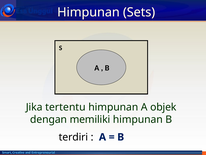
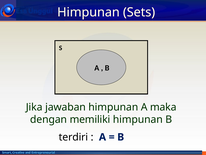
tertentu: tertentu -> jawaban
objek: objek -> maka
